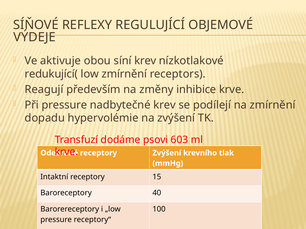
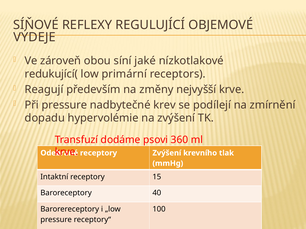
aktivuje: aktivuje -> zároveň
síní krev: krev -> jaké
low zmírnění: zmírnění -> primární
inhibice: inhibice -> nejvyšší
603: 603 -> 360
